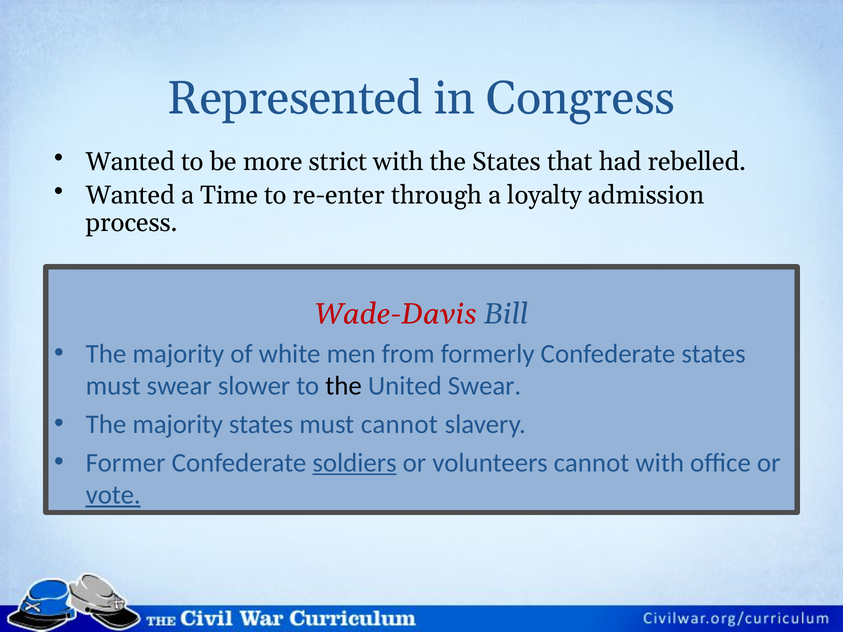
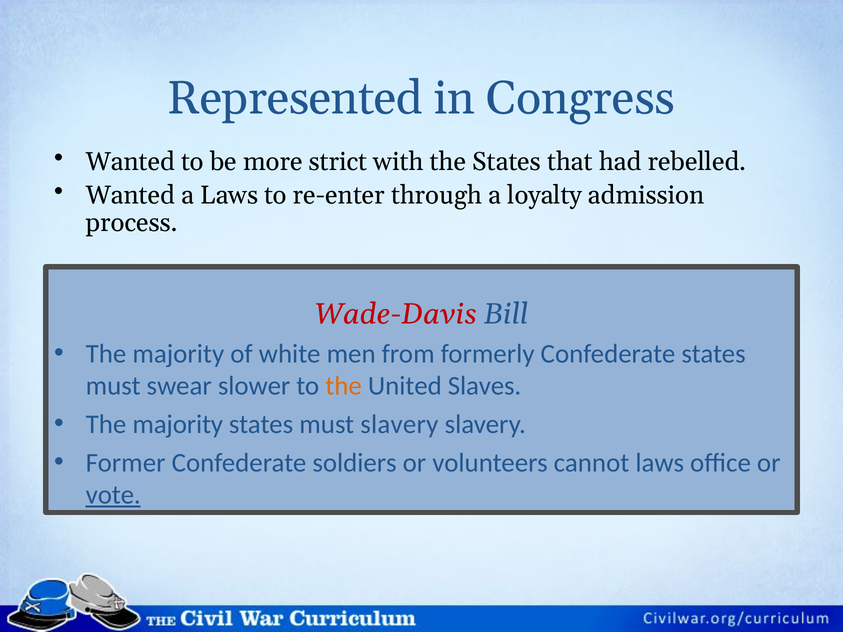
a Time: Time -> Laws
the at (344, 386) colour: black -> orange
United Swear: Swear -> Slaves
must cannot: cannot -> slavery
soldiers underline: present -> none
cannot with: with -> laws
